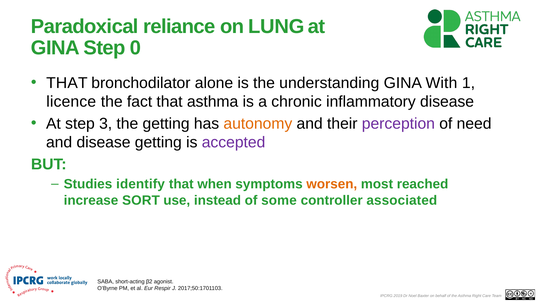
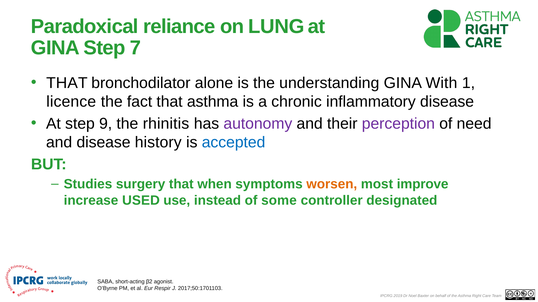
0: 0 -> 7
3: 3 -> 9
the getting: getting -> rhinitis
autonomy colour: orange -> purple
disease getting: getting -> history
accepted colour: purple -> blue
identify: identify -> surgery
reached: reached -> improve
SORT: SORT -> USED
associated: associated -> designated
